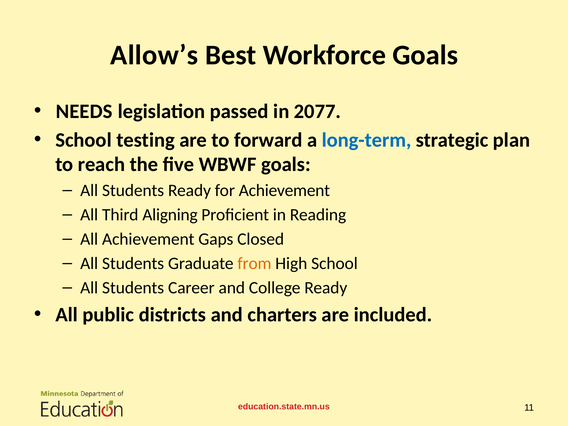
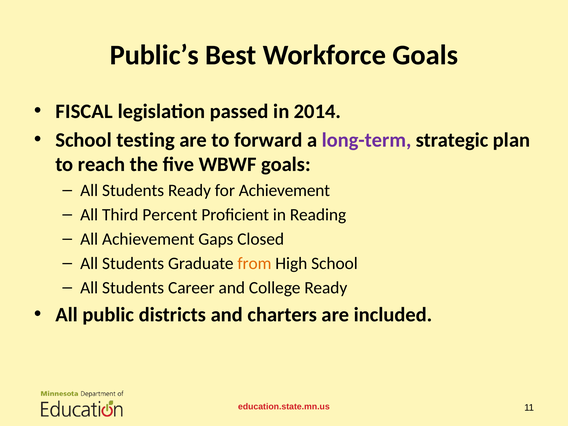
Allow’s: Allow’s -> Public’s
NEEDS: NEEDS -> FISCAL
2077: 2077 -> 2014
long-term colour: blue -> purple
Aligning: Aligning -> Percent
